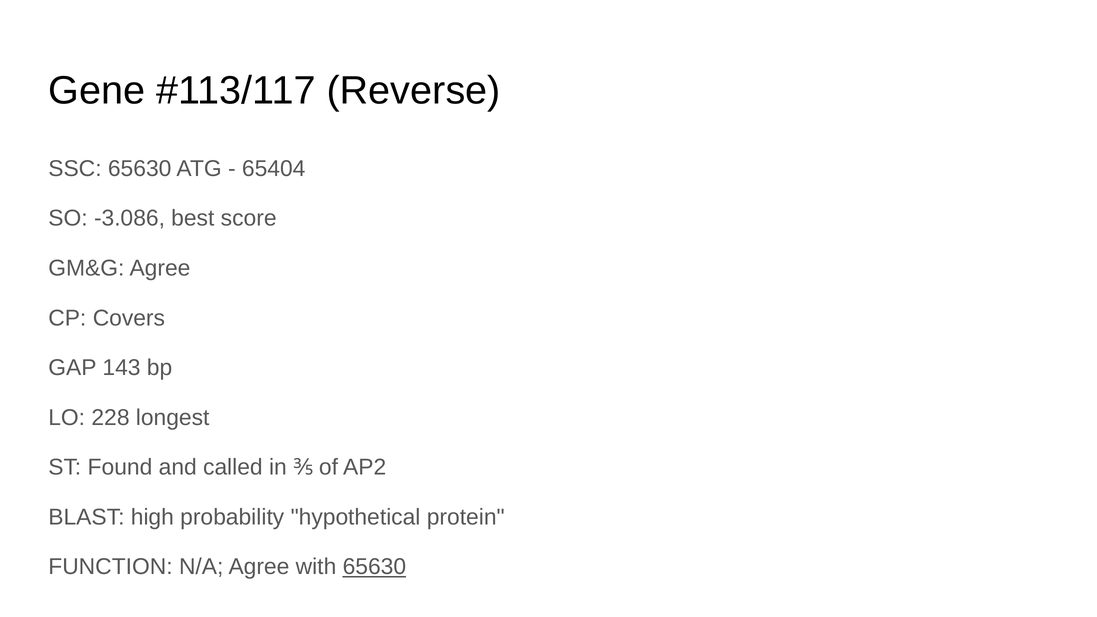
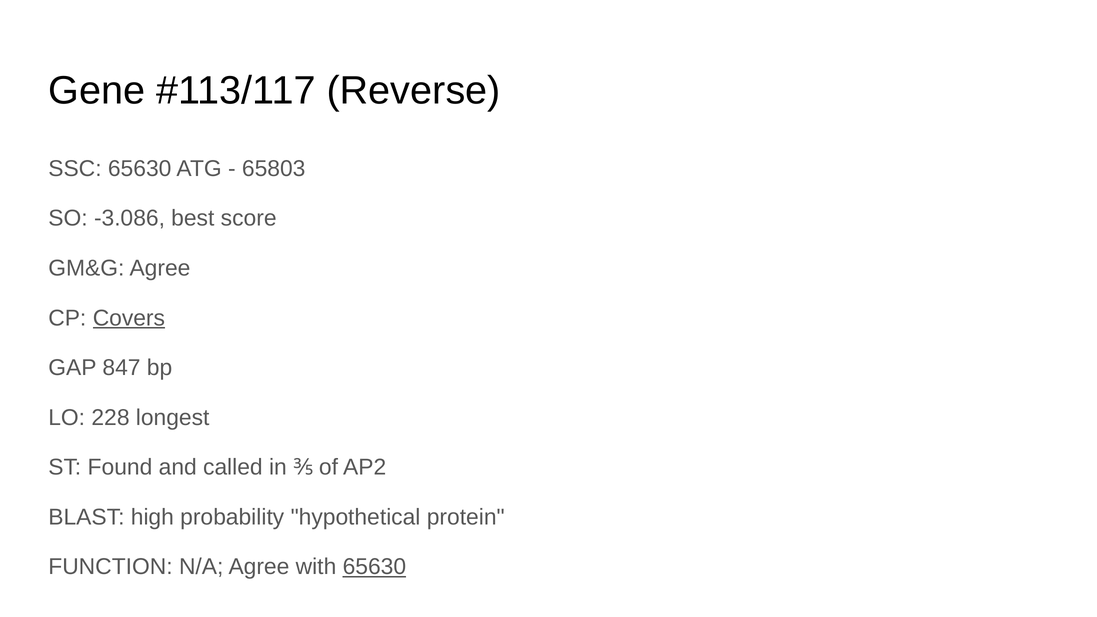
65404: 65404 -> 65803
Covers underline: none -> present
143: 143 -> 847
